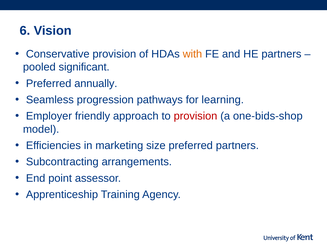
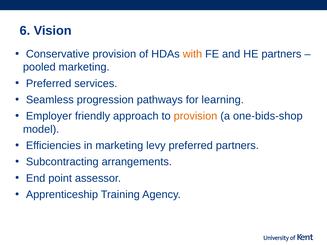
pooled significant: significant -> marketing
annually: annually -> services
provision at (195, 116) colour: red -> orange
size: size -> levy
